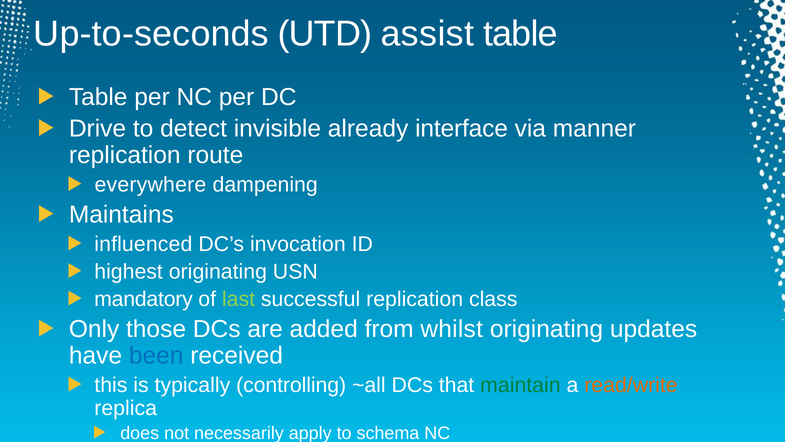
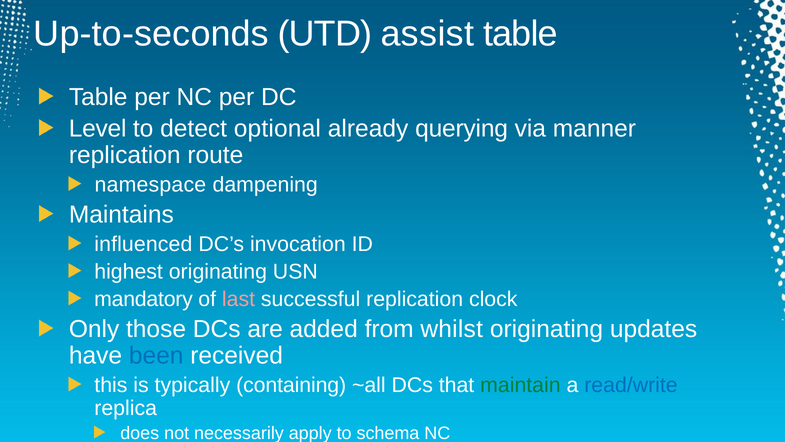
Drive: Drive -> Level
invisible: invisible -> optional
interface: interface -> querying
everywhere: everywhere -> namespace
last colour: light green -> pink
class: class -> clock
controlling: controlling -> containing
read/write colour: orange -> blue
